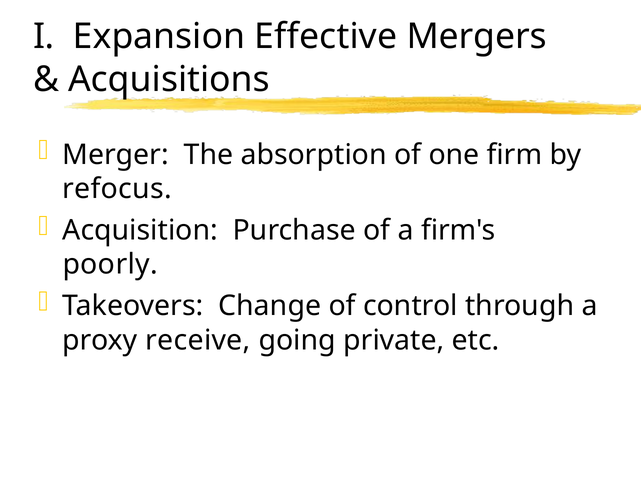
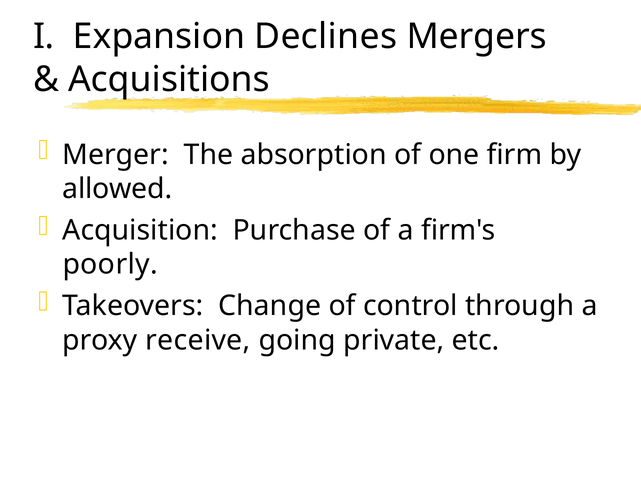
Effective: Effective -> Declines
refocus: refocus -> allowed
